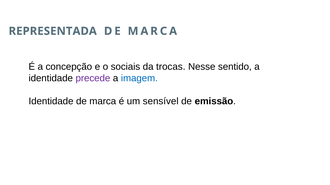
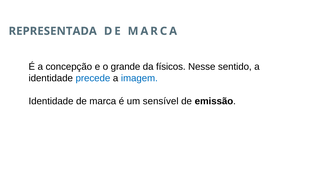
sociais: sociais -> grande
trocas: trocas -> físicos
precede colour: purple -> blue
